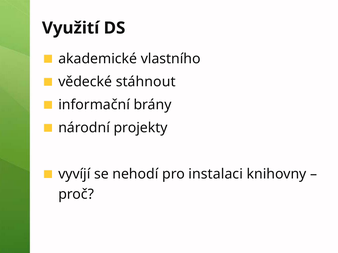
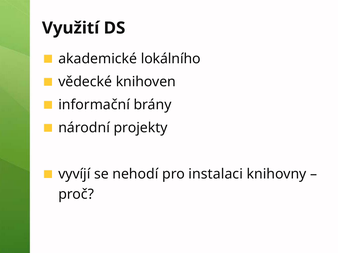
vlastního: vlastního -> lokálního
stáhnout: stáhnout -> knihoven
